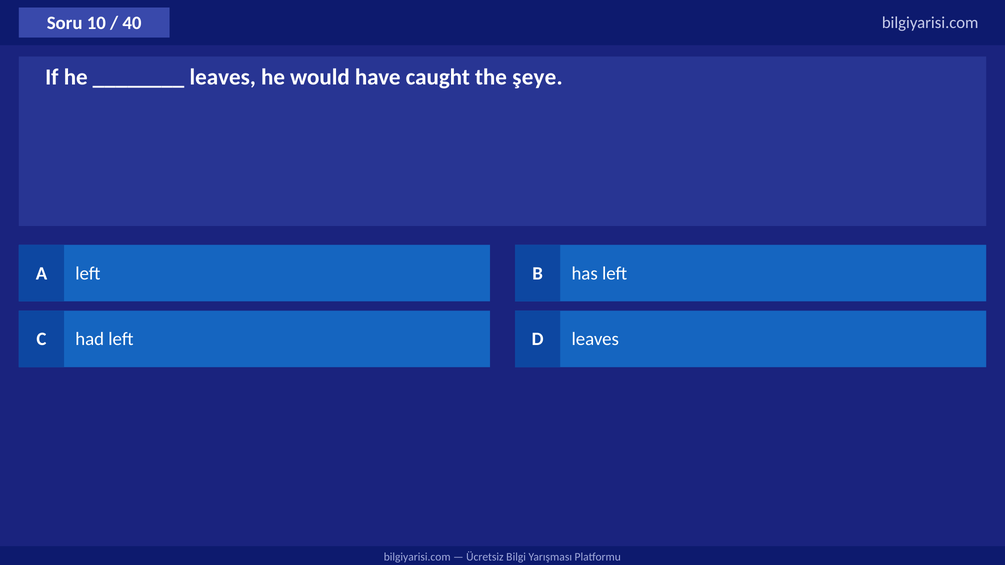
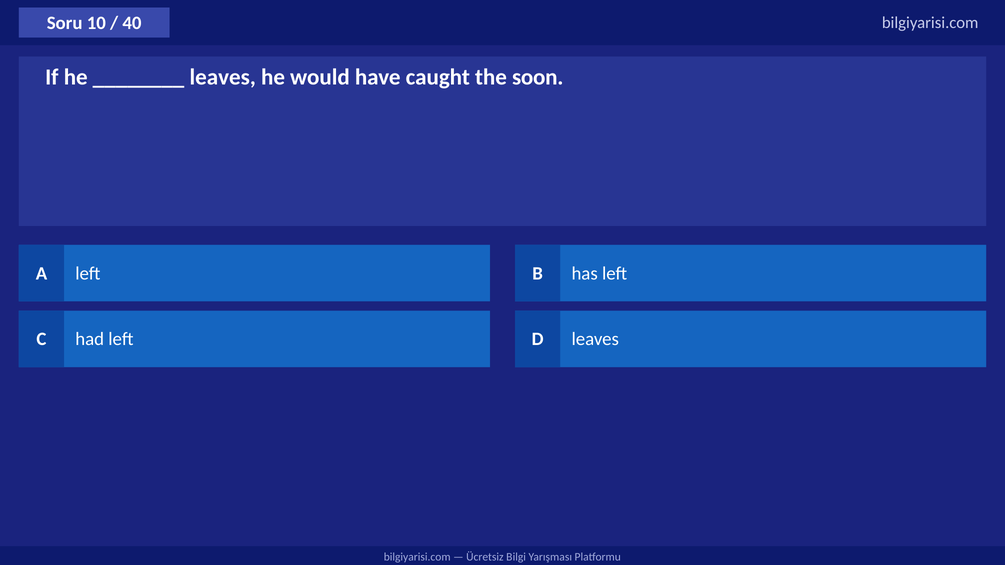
şeye: şeye -> soon
